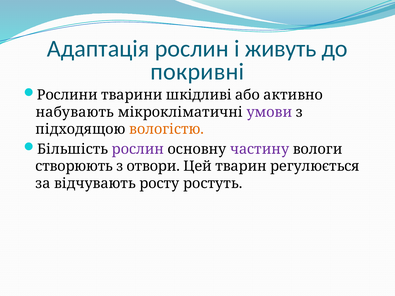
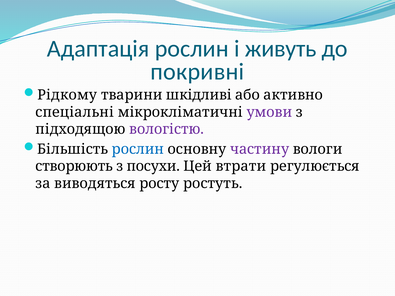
Рослини: Рослини -> Рідкому
набувають: набувають -> спеціальні
вологістю colour: orange -> purple
рослин at (138, 149) colour: purple -> blue
отвори: отвори -> посухи
тварин: тварин -> втрати
відчувають: відчувають -> виводяться
